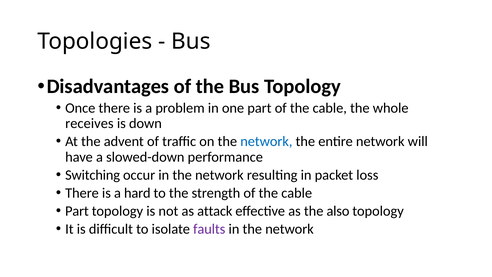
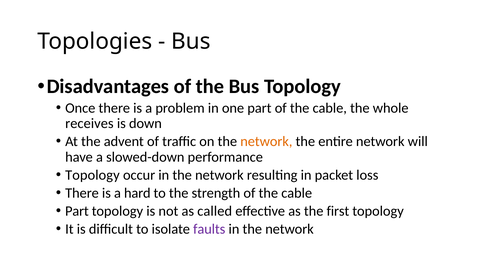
network at (266, 141) colour: blue -> orange
Switching at (93, 175): Switching -> Topology
attack: attack -> called
also: also -> first
